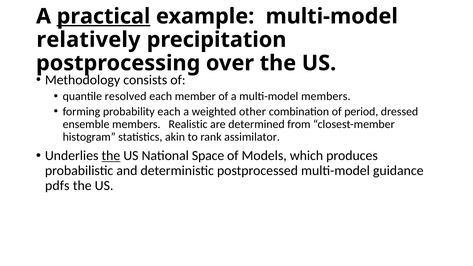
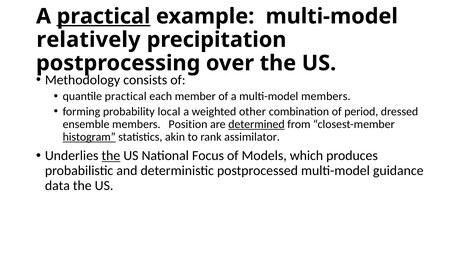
quantile resolved: resolved -> practical
probability each: each -> local
Realistic: Realistic -> Position
determined underline: none -> present
histogram underline: none -> present
Space: Space -> Focus
pdfs: pdfs -> data
